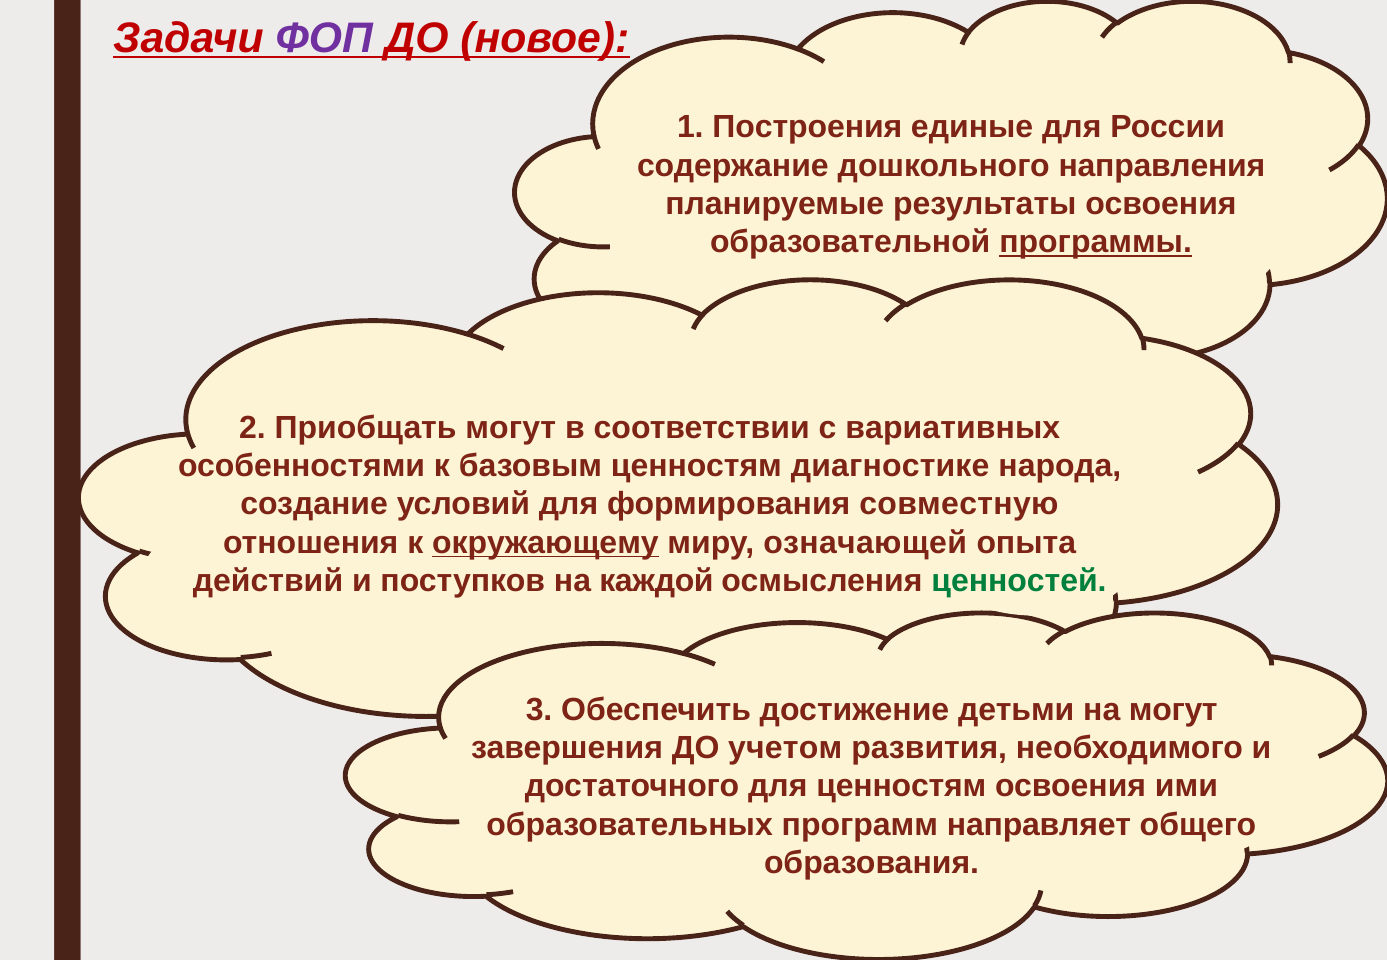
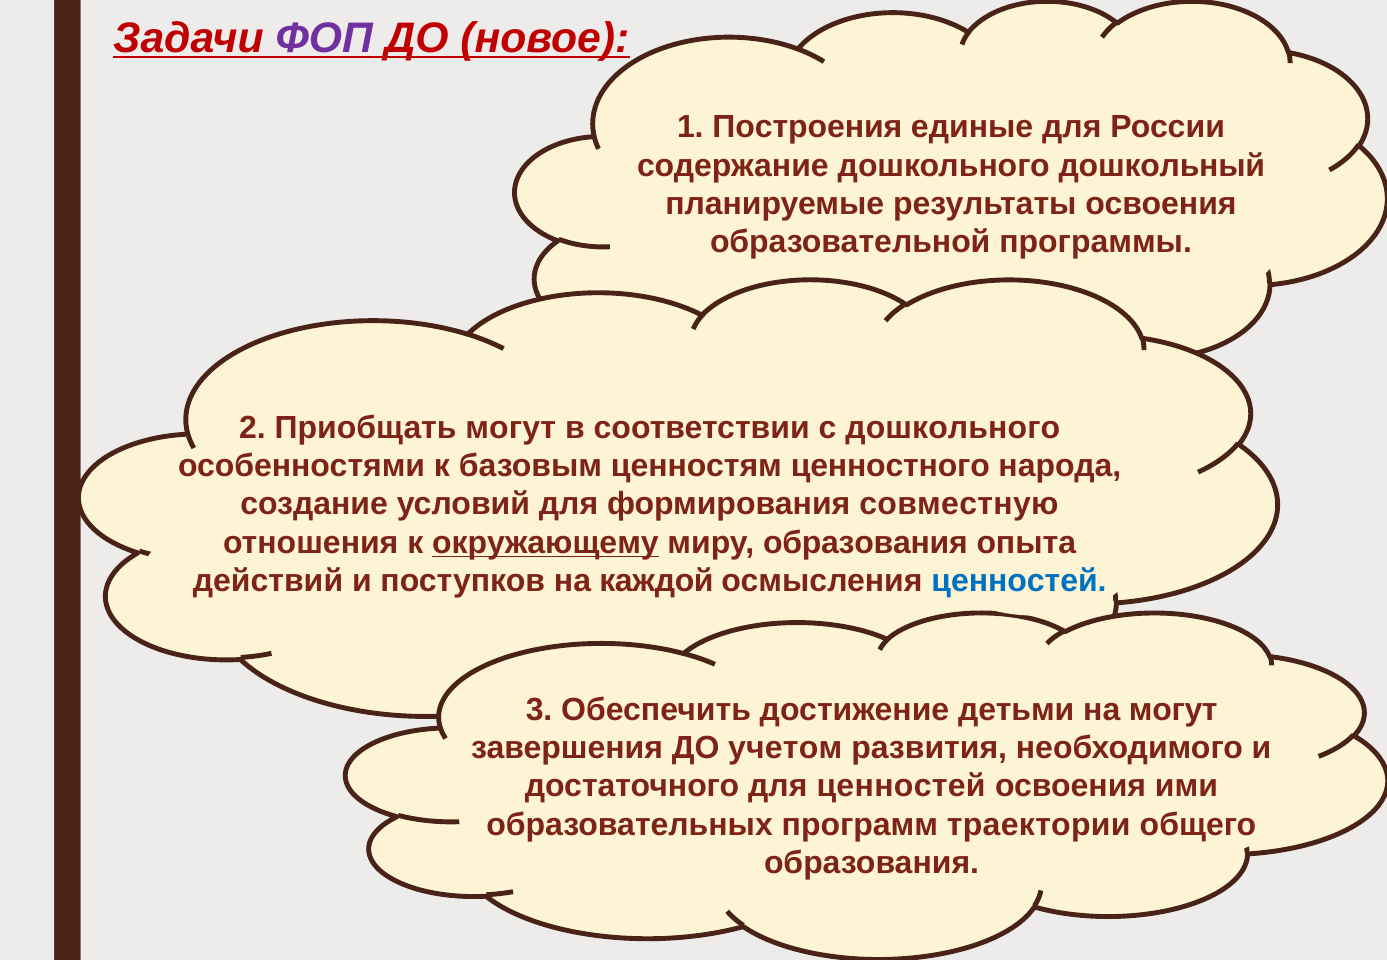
направления: направления -> дошкольный
программы underline: present -> none
с вариативных: вариативных -> дошкольного
диагностике: диагностике -> ценностного
миру означающей: означающей -> образования
ценностей at (1019, 581) colour: green -> blue
для ценностям: ценностям -> ценностей
направляет: направляет -> траектории
